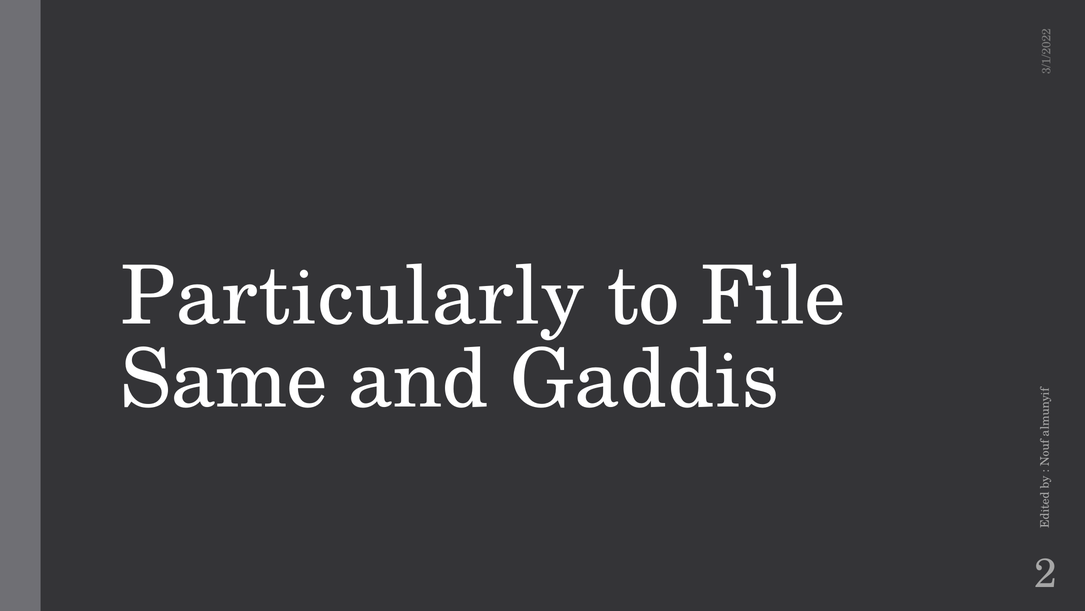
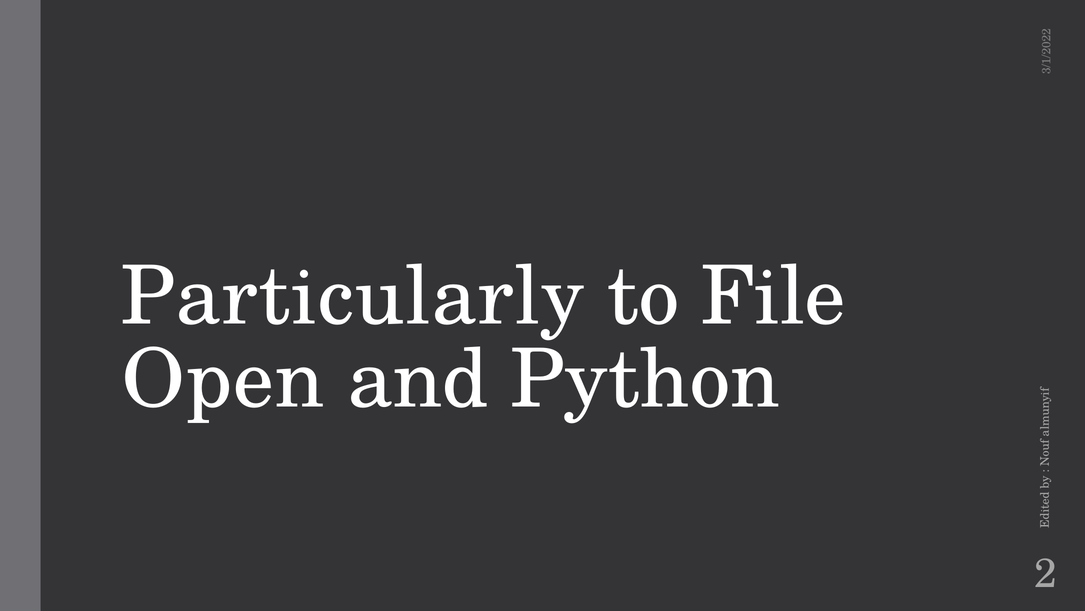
Same: Same -> Open
Gaddis: Gaddis -> Python
